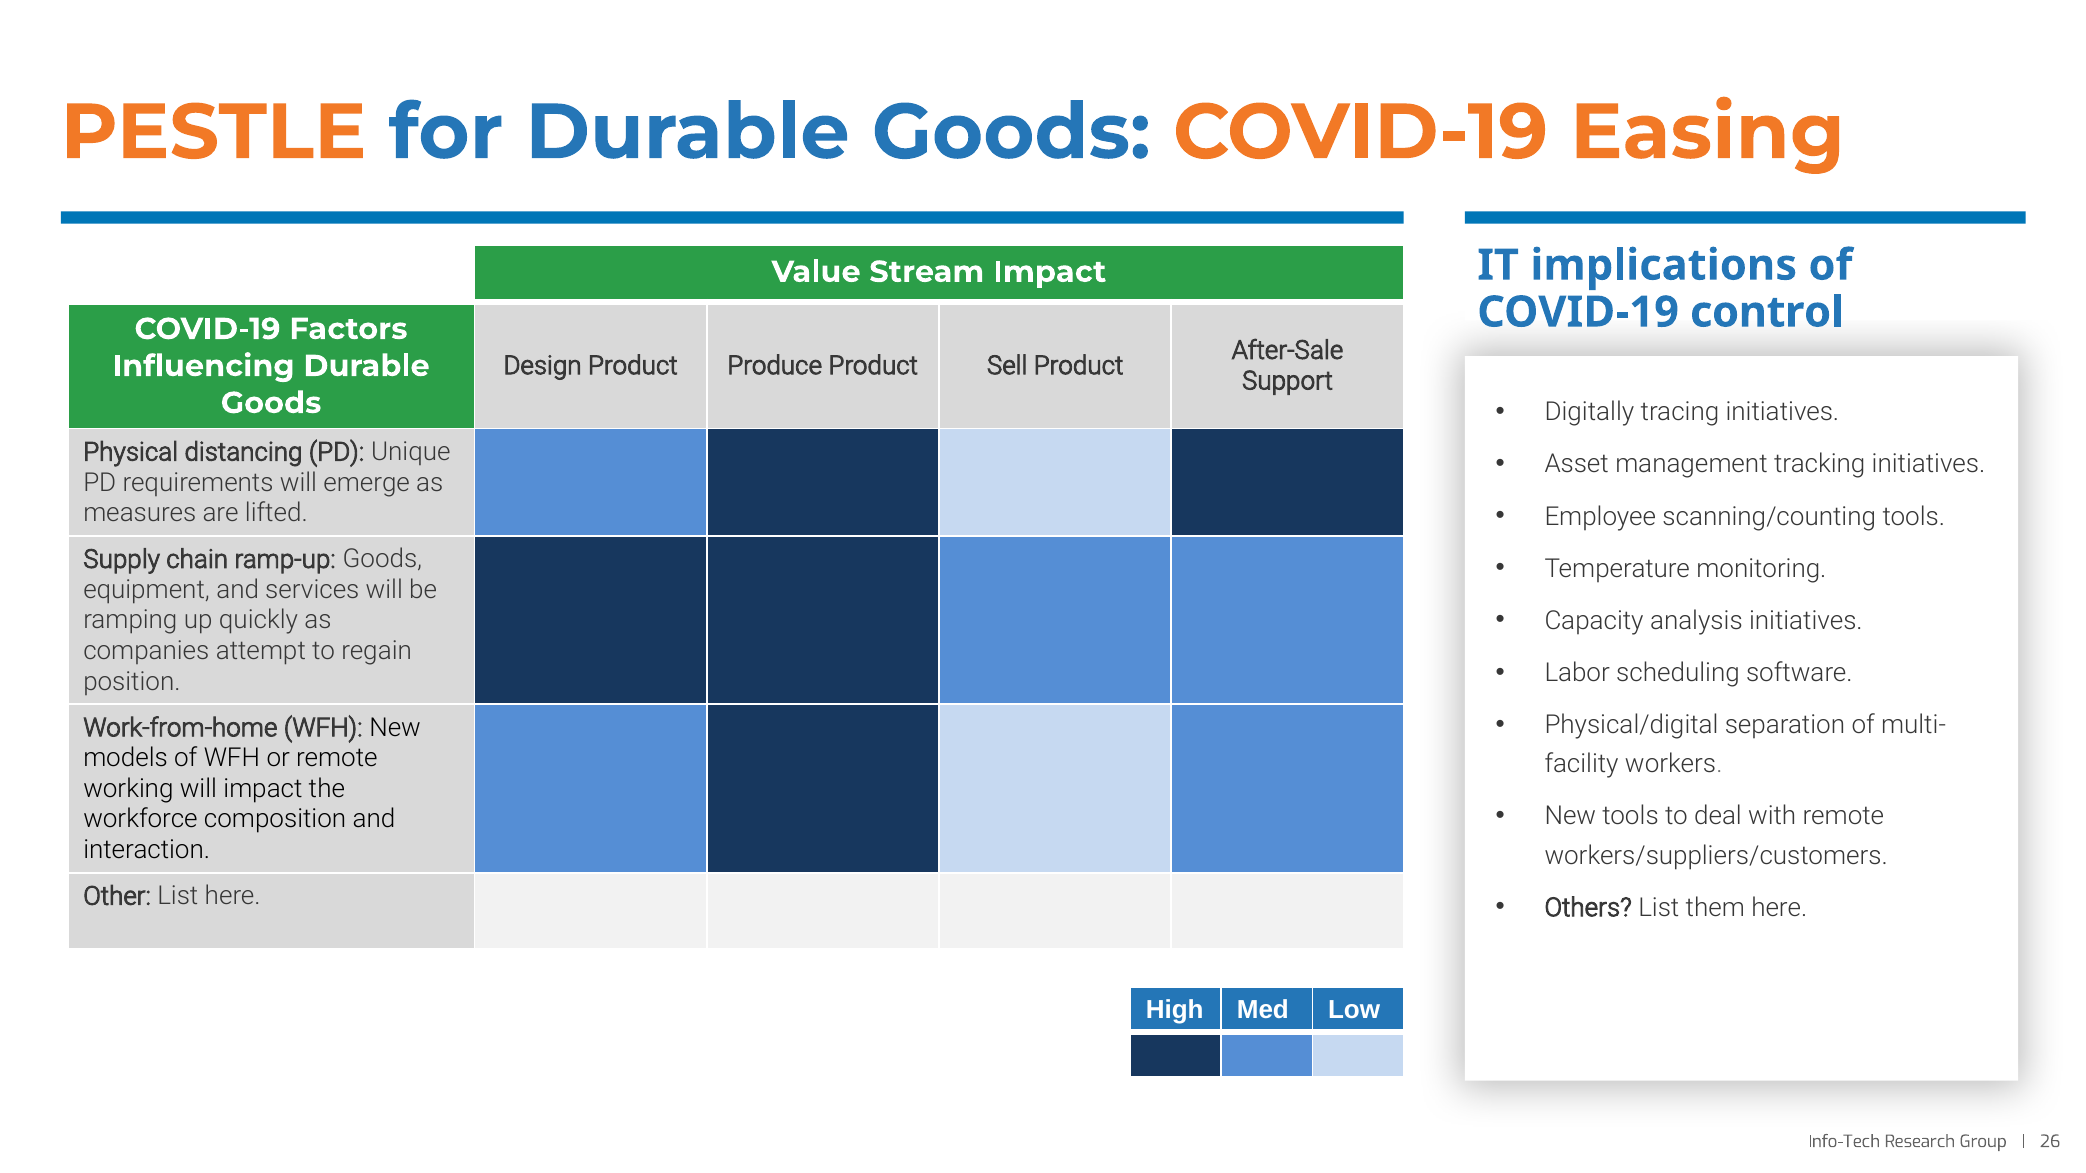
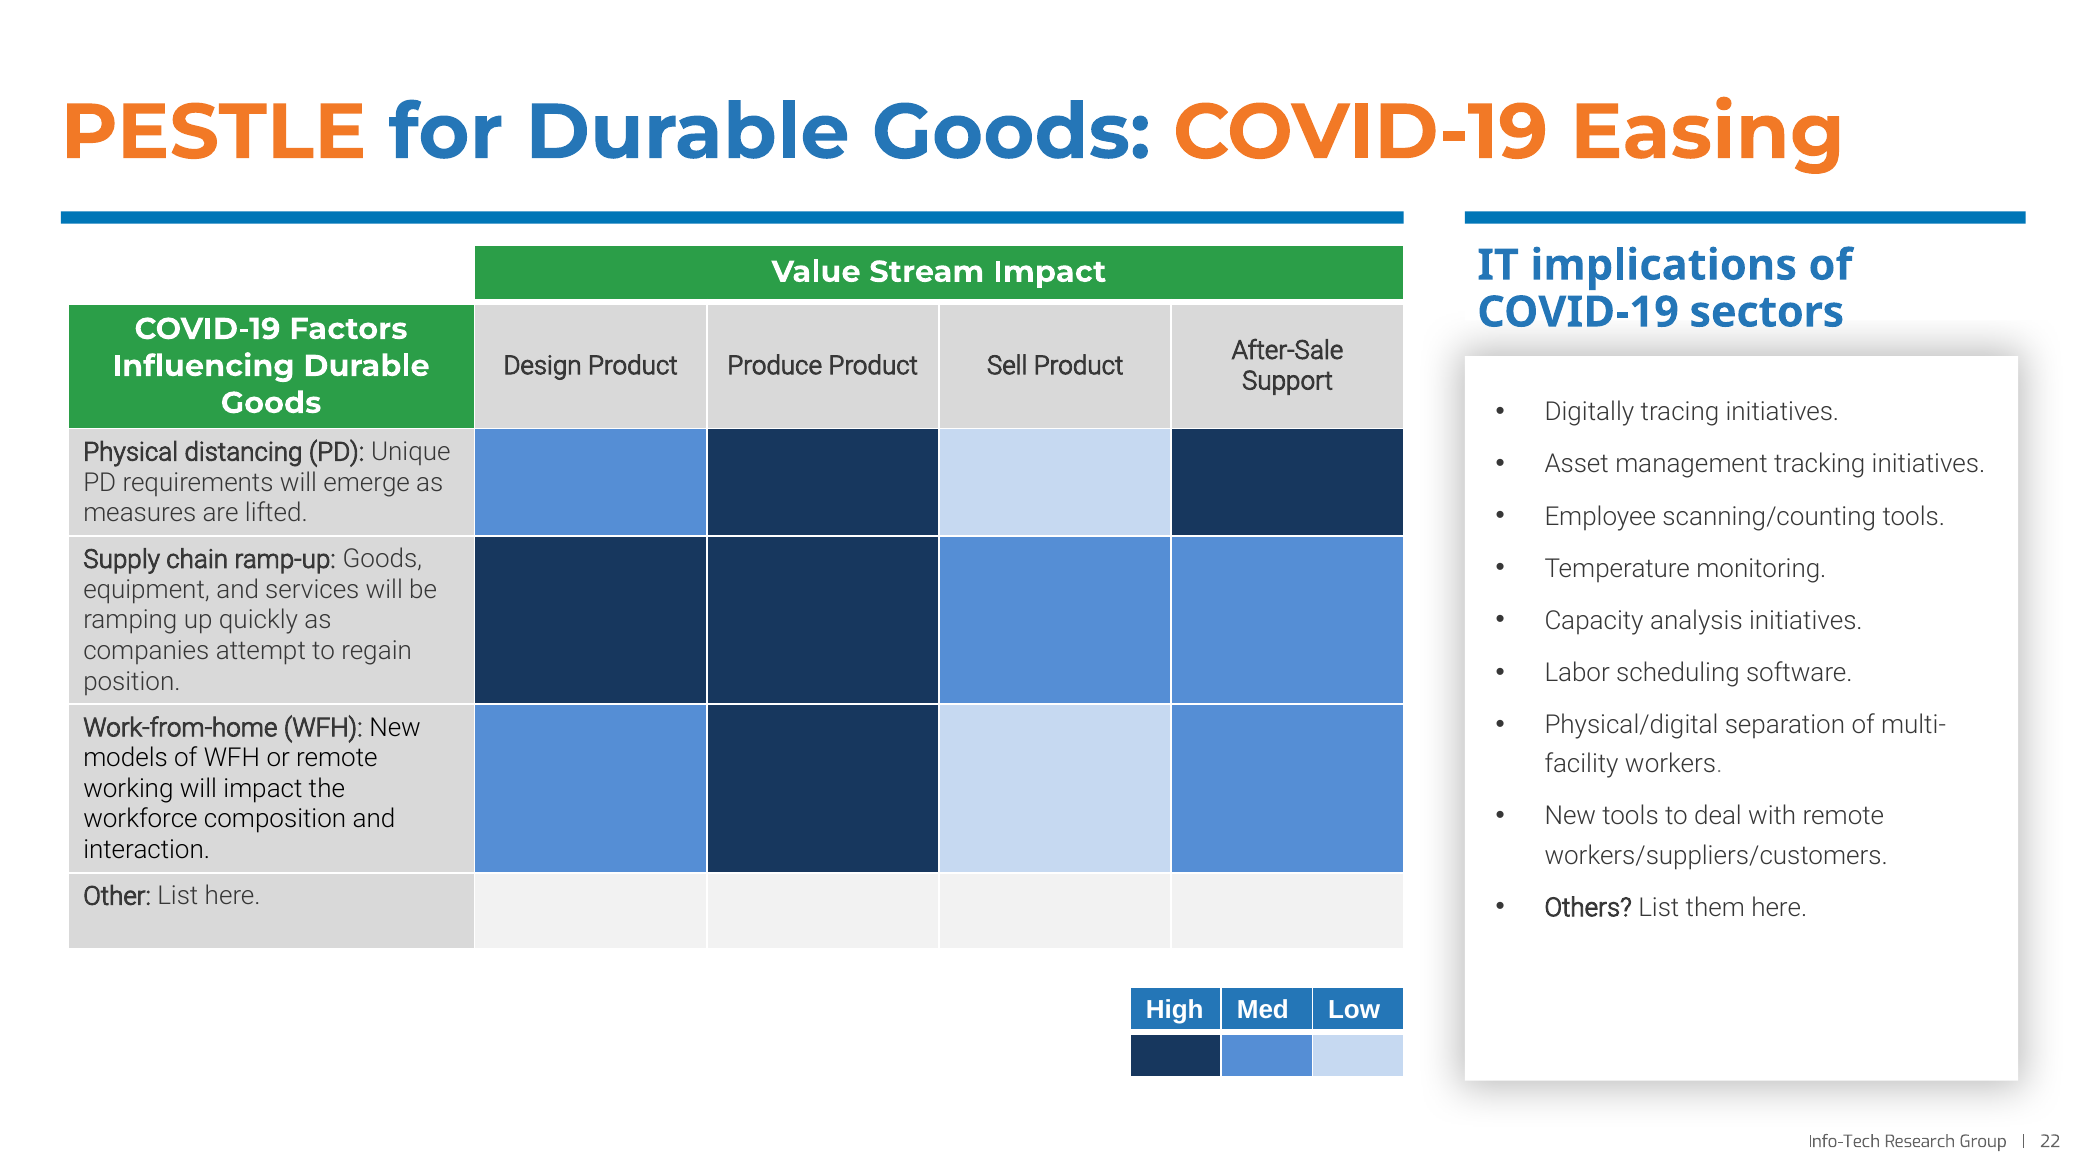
control: control -> sectors
26: 26 -> 22
